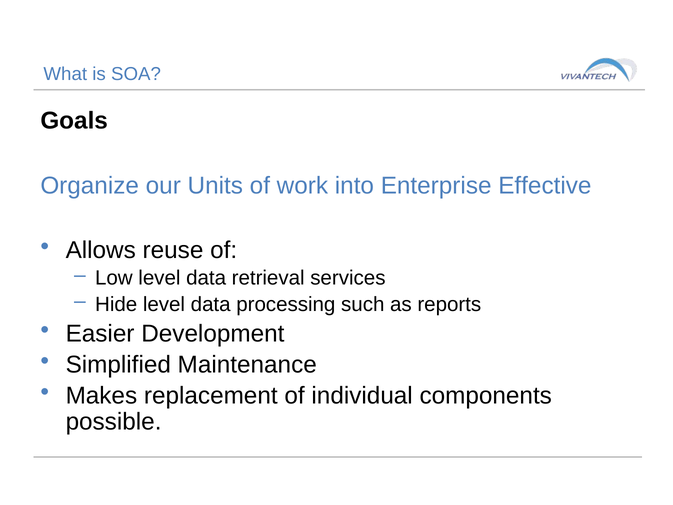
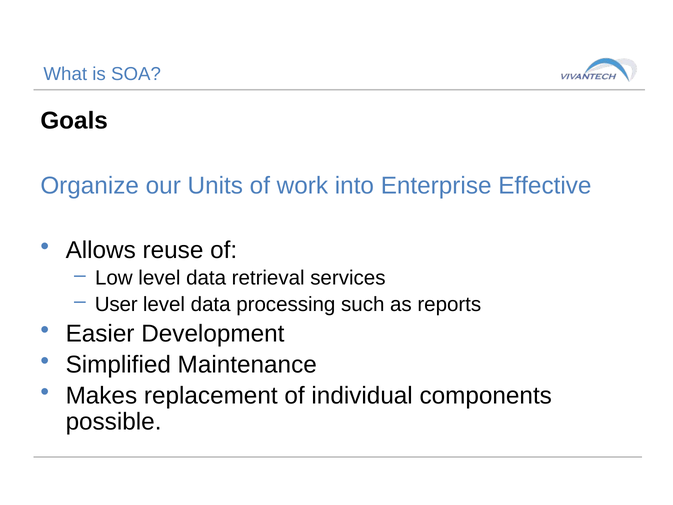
Hide: Hide -> User
